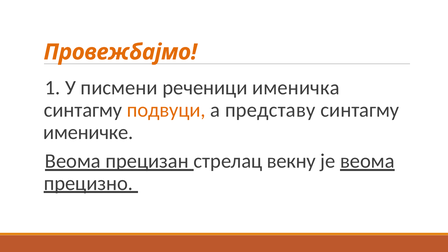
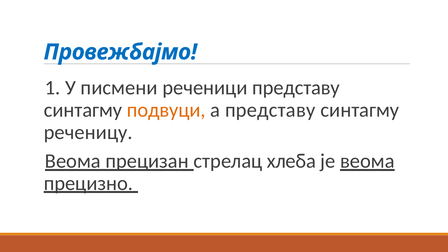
Провежбајмо colour: orange -> blue
реченици именичка: именичка -> представу
именичке: именичке -> реченицу
векну: векну -> хлеба
